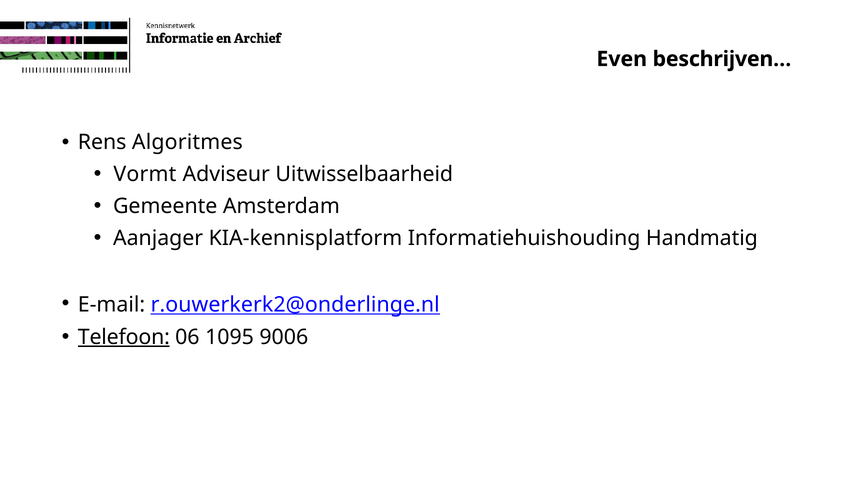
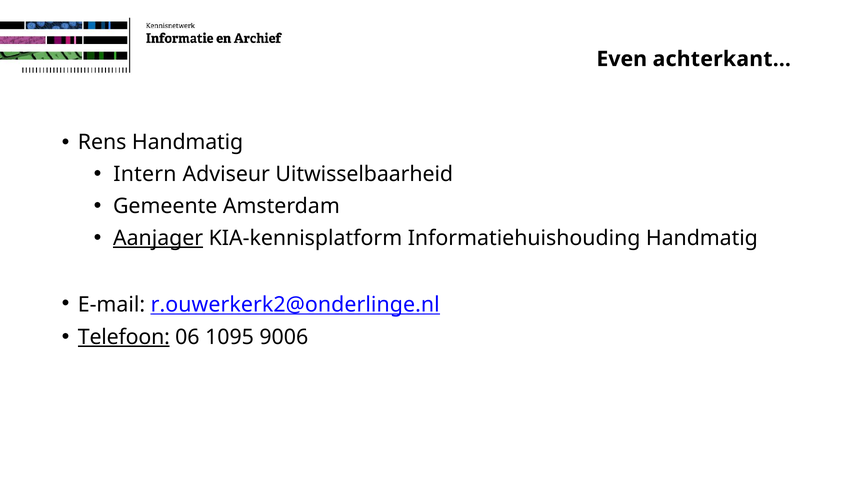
beschrijven…: beschrijven… -> achterkant…
Rens Algoritmes: Algoritmes -> Handmatig
Vormt: Vormt -> Intern
Aanjager underline: none -> present
